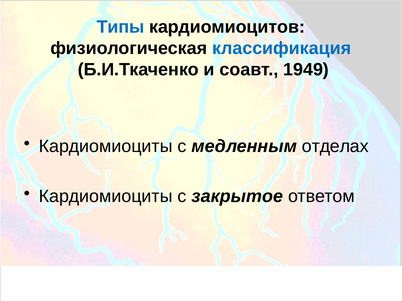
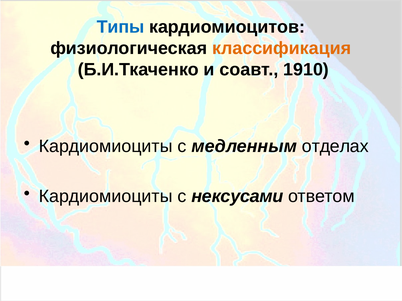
классификация colour: blue -> orange
1949: 1949 -> 1910
закрытое: закрытое -> нексусами
